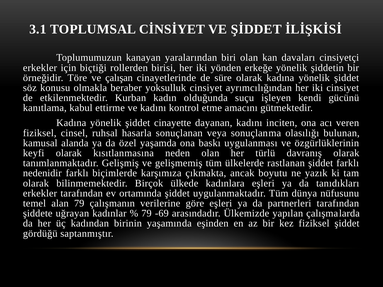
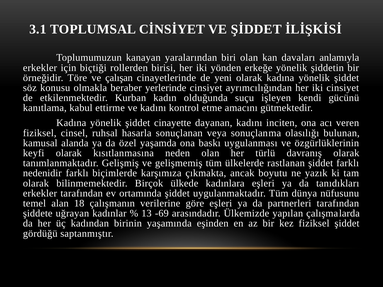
cinsiyetçi: cinsiyetçi -> anlamıyla
süre: süre -> yeni
yoksulluk: yoksulluk -> yerlerinde
alan 79: 79 -> 18
79 at (147, 214): 79 -> 13
